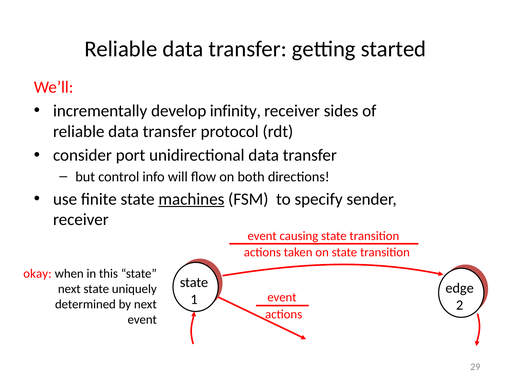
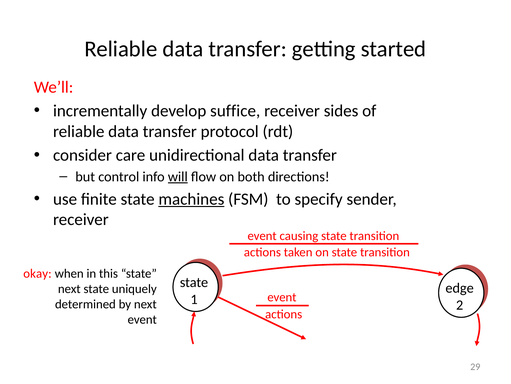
infinity: infinity -> suffice
port: port -> care
will underline: none -> present
